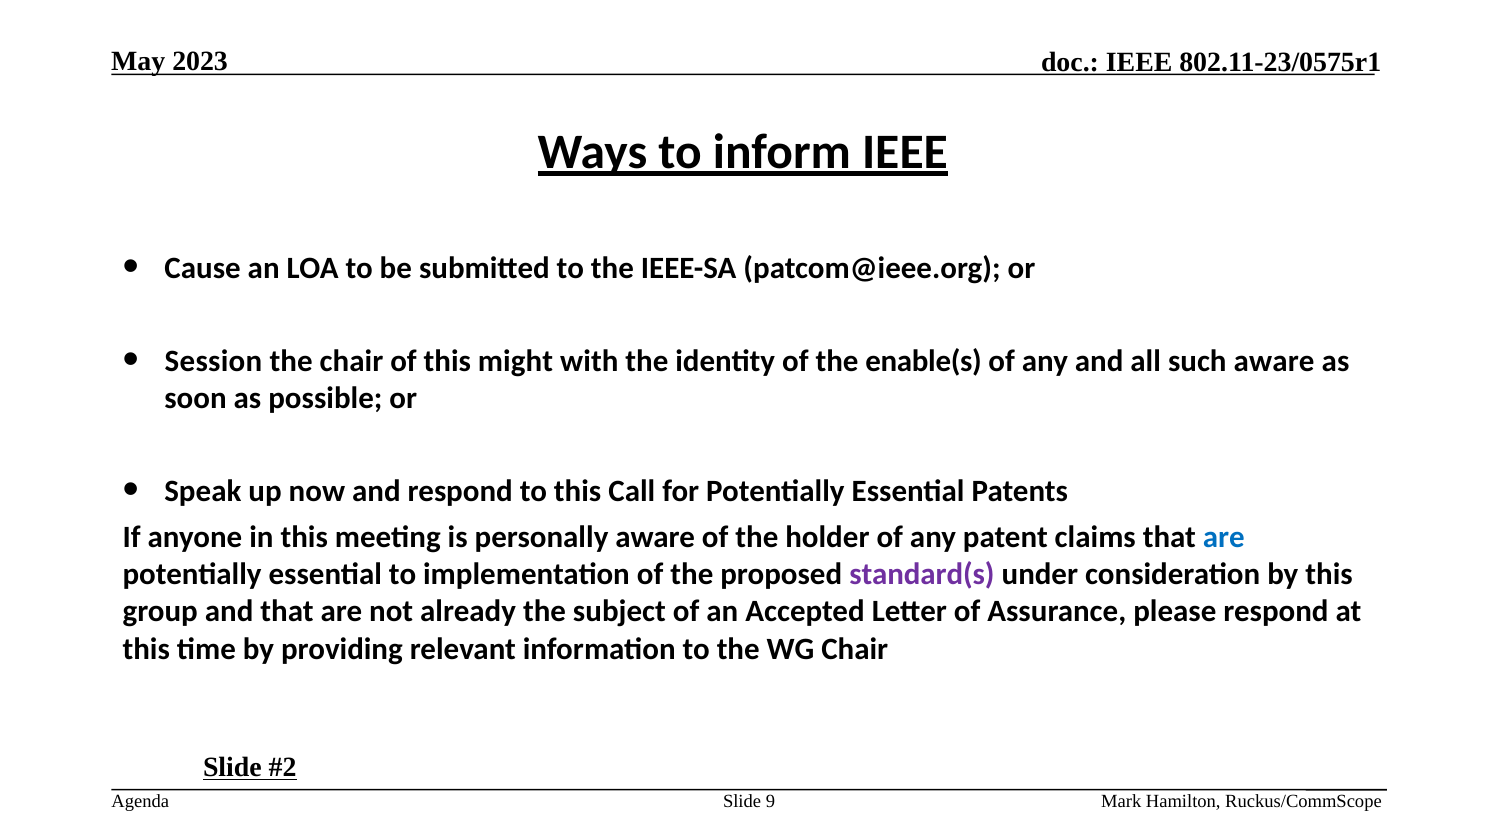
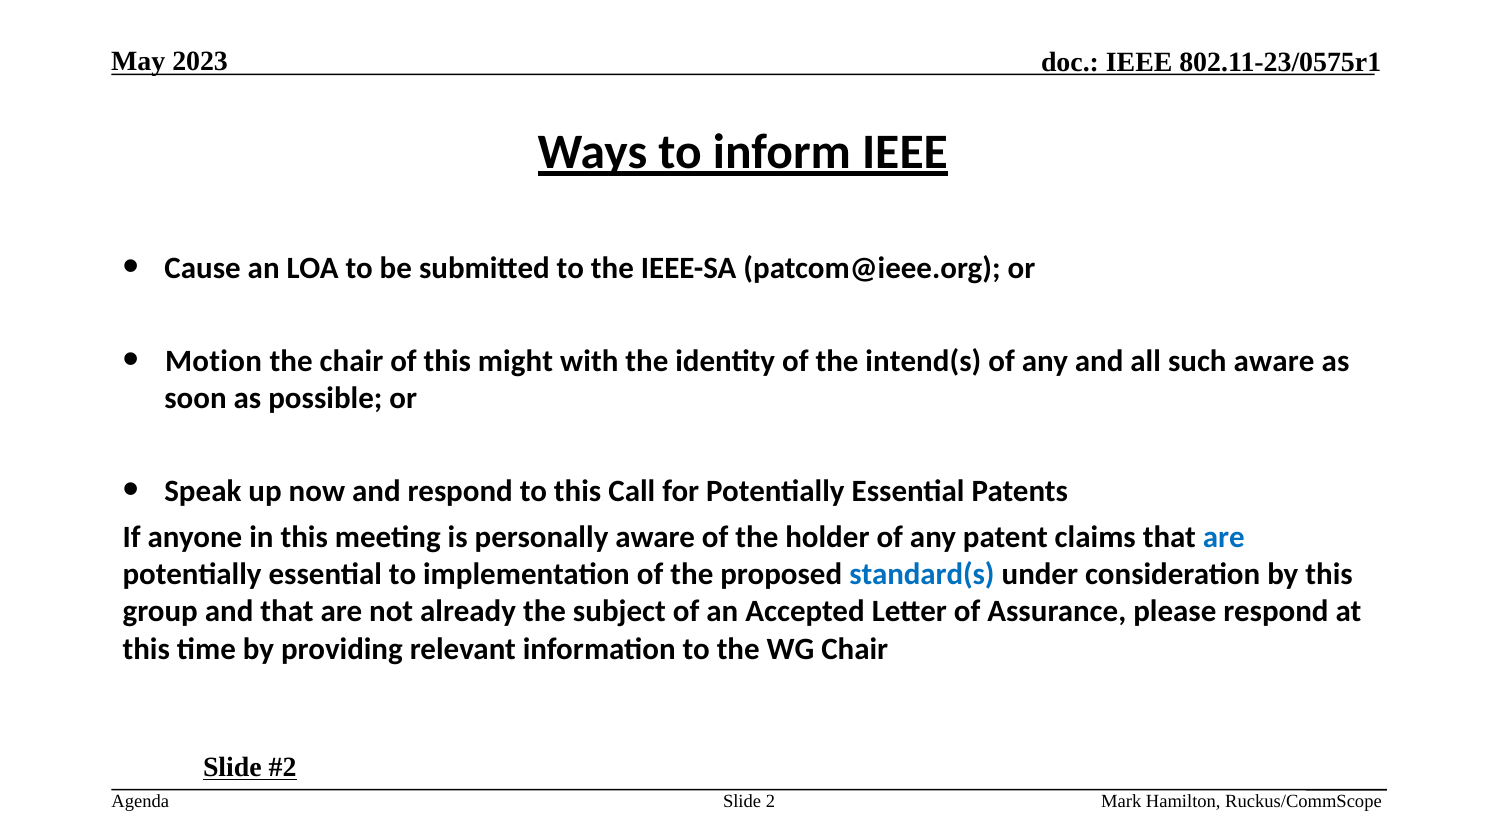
Session: Session -> Motion
enable(s: enable(s -> intend(s
standard(s colour: purple -> blue
9: 9 -> 2
